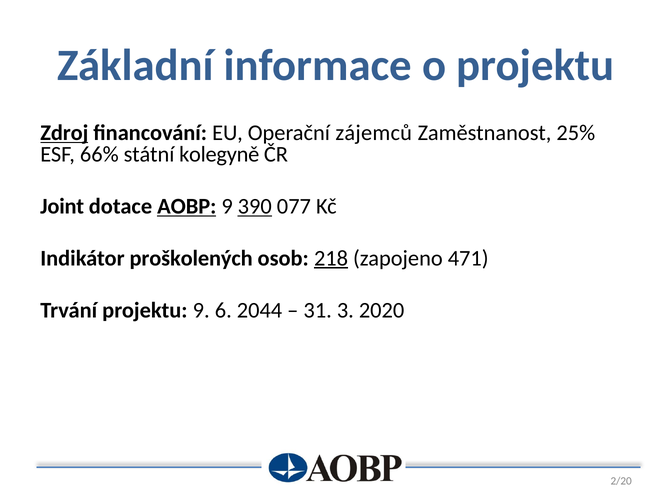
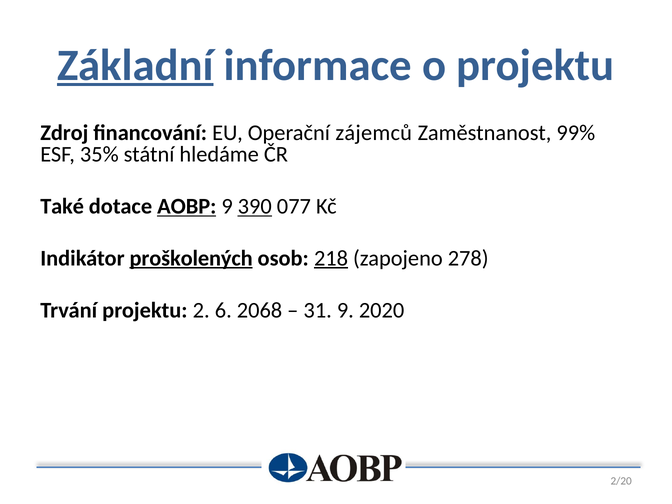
Základní underline: none -> present
Zdroj underline: present -> none
25%: 25% -> 99%
66%: 66% -> 35%
kolegyně: kolegyně -> hledáme
Joint: Joint -> Také
proškolených underline: none -> present
471: 471 -> 278
projektu 9: 9 -> 2
2044: 2044 -> 2068
31 3: 3 -> 9
